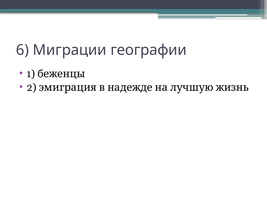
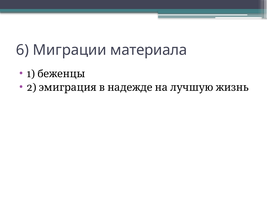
географии: географии -> материала
